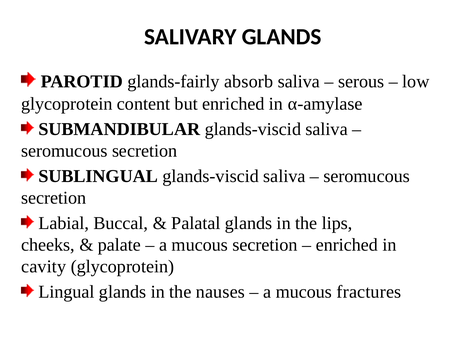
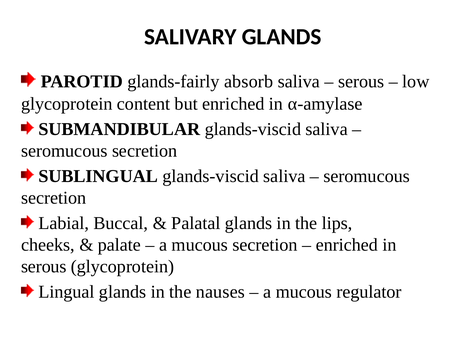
cavity at (44, 267): cavity -> serous
fractures: fractures -> regulator
